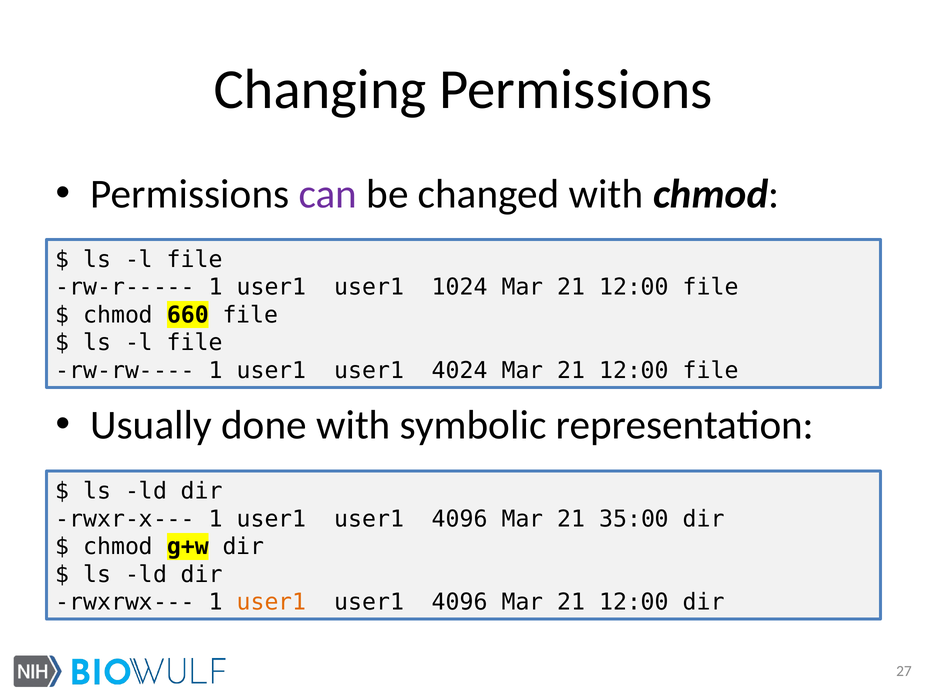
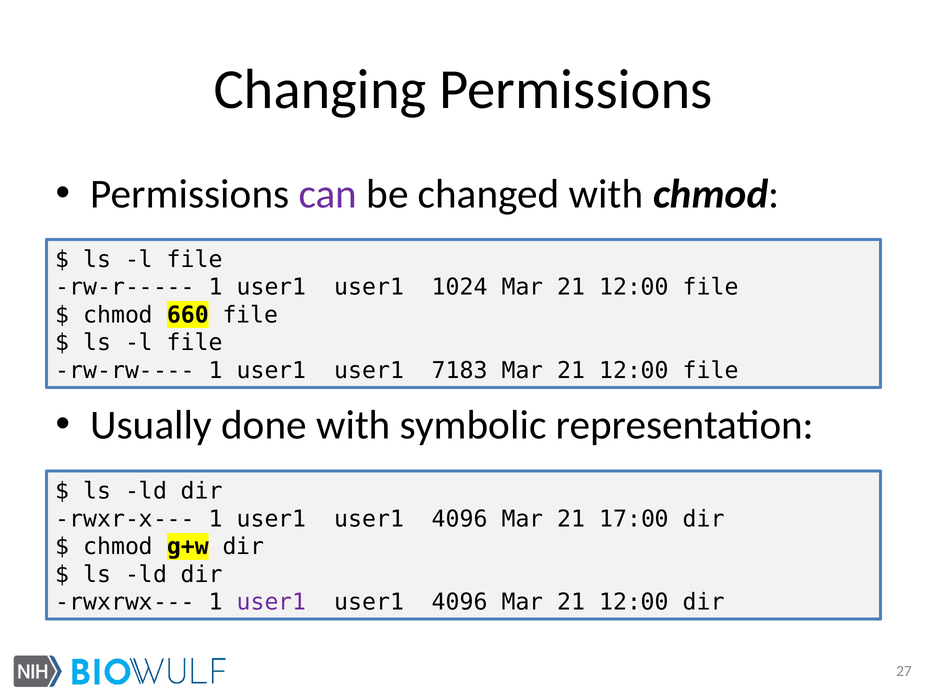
4024: 4024 -> 7183
35:00: 35:00 -> 17:00
user1 at (271, 603) colour: orange -> purple
